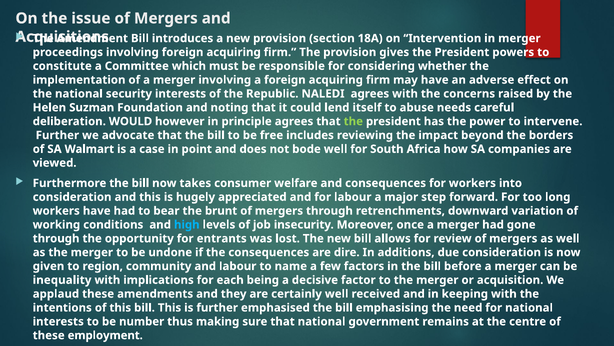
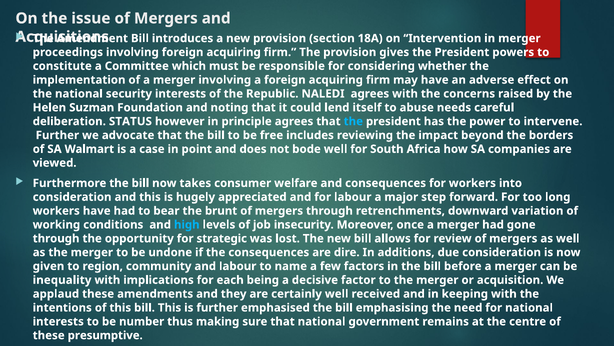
WOULD: WOULD -> STATUS
the at (353, 121) colour: light green -> light blue
entrants: entrants -> strategic
employment: employment -> presumptive
